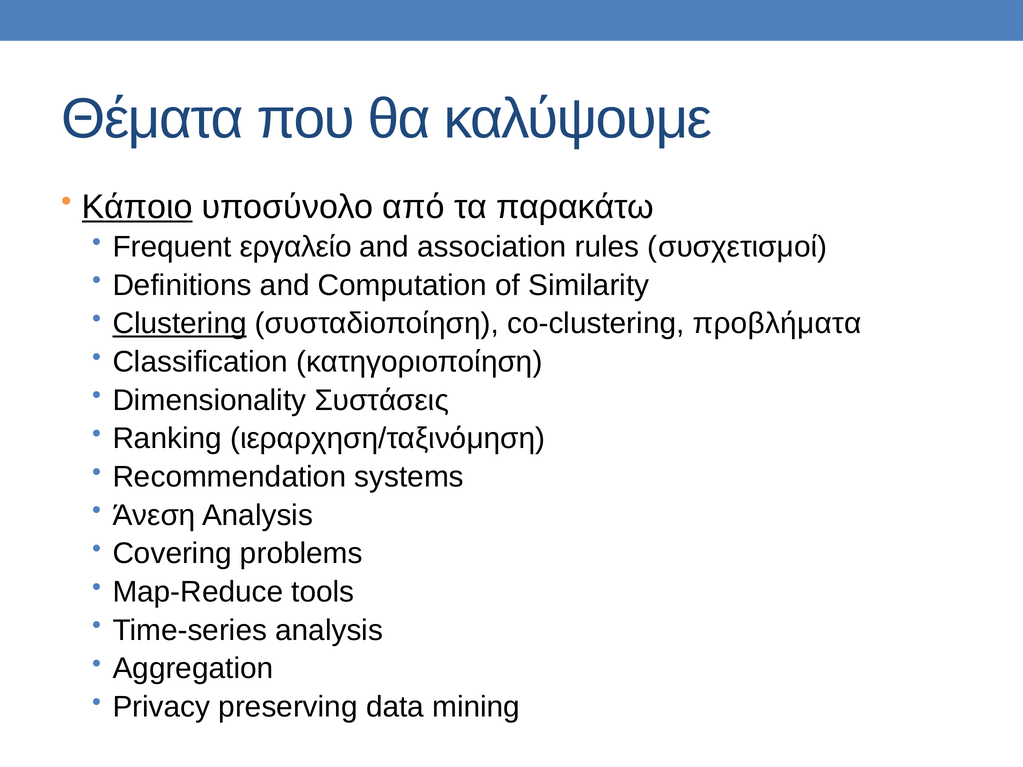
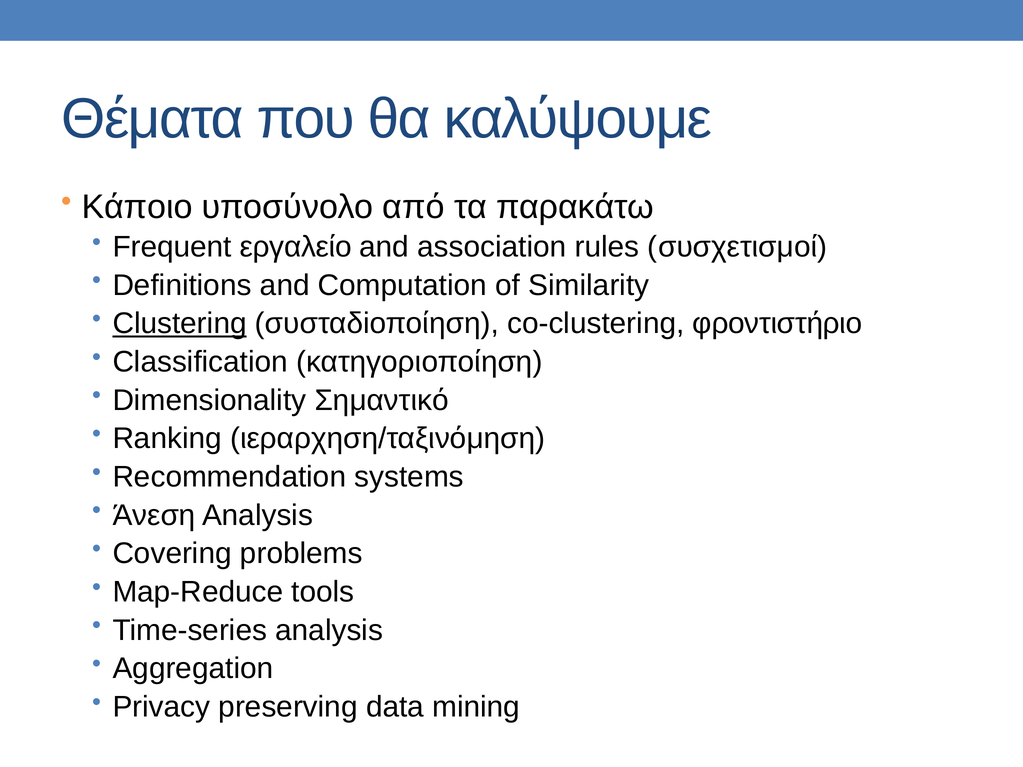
Κάποιο underline: present -> none
προβλήματα: προβλήματα -> φροντιστήριο
Συστάσεις: Συστάσεις -> Σημαντικό
